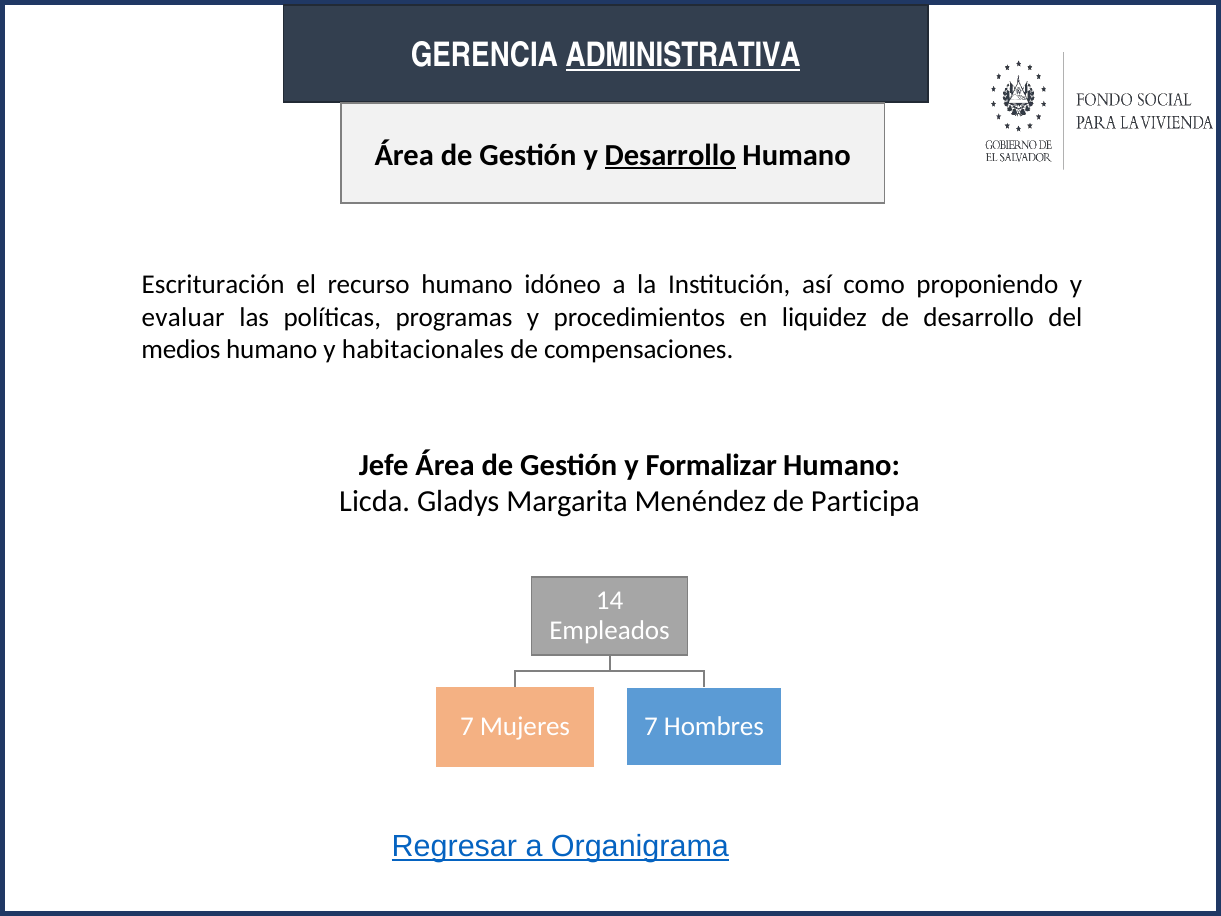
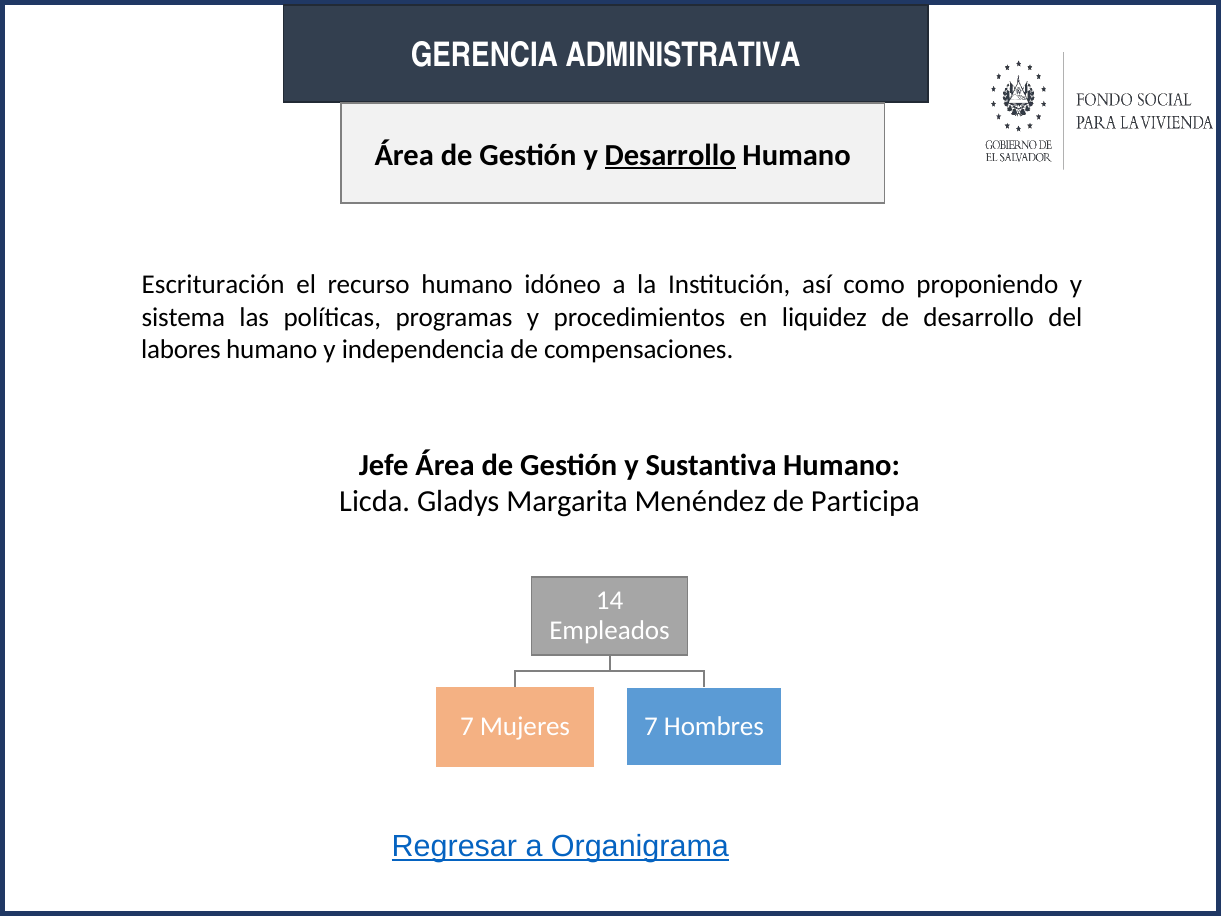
ADMINISTRATIVA underline: present -> none
evaluar: evaluar -> sistema
medios: medios -> labores
habitacionales: habitacionales -> independencia
Formalizar: Formalizar -> Sustantiva
